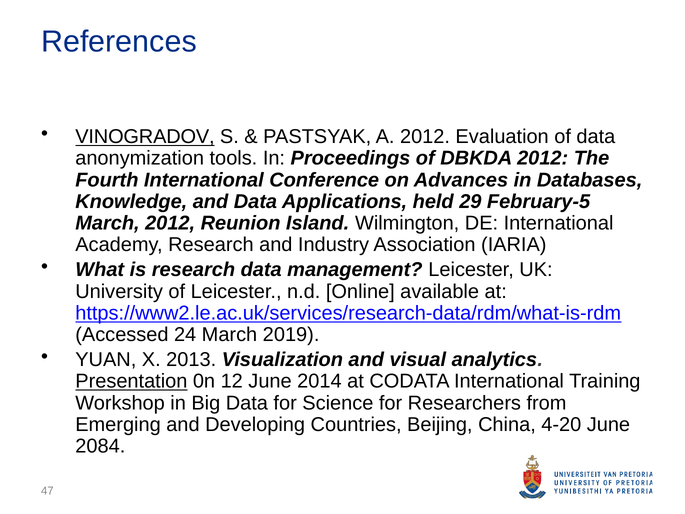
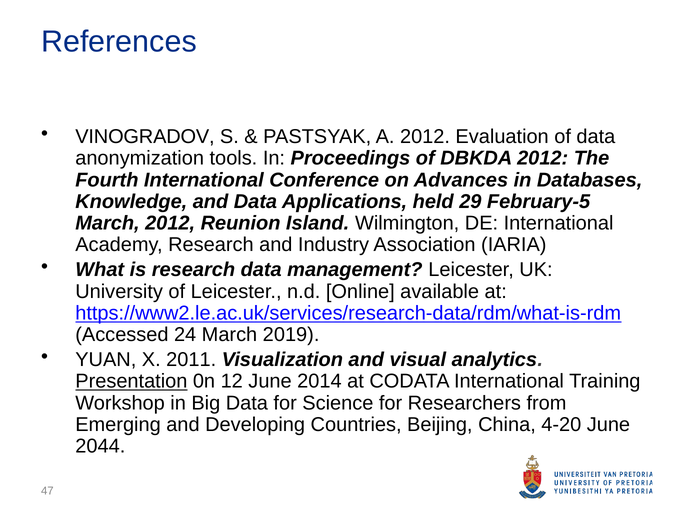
VINOGRADOV underline: present -> none
2013: 2013 -> 2011
2084: 2084 -> 2044
